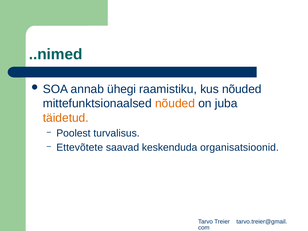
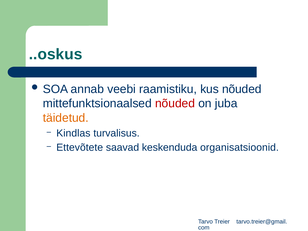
..nimed: ..nimed -> ..oskus
ühegi: ühegi -> veebi
nõuded at (175, 104) colour: orange -> red
Poolest: Poolest -> Kindlas
